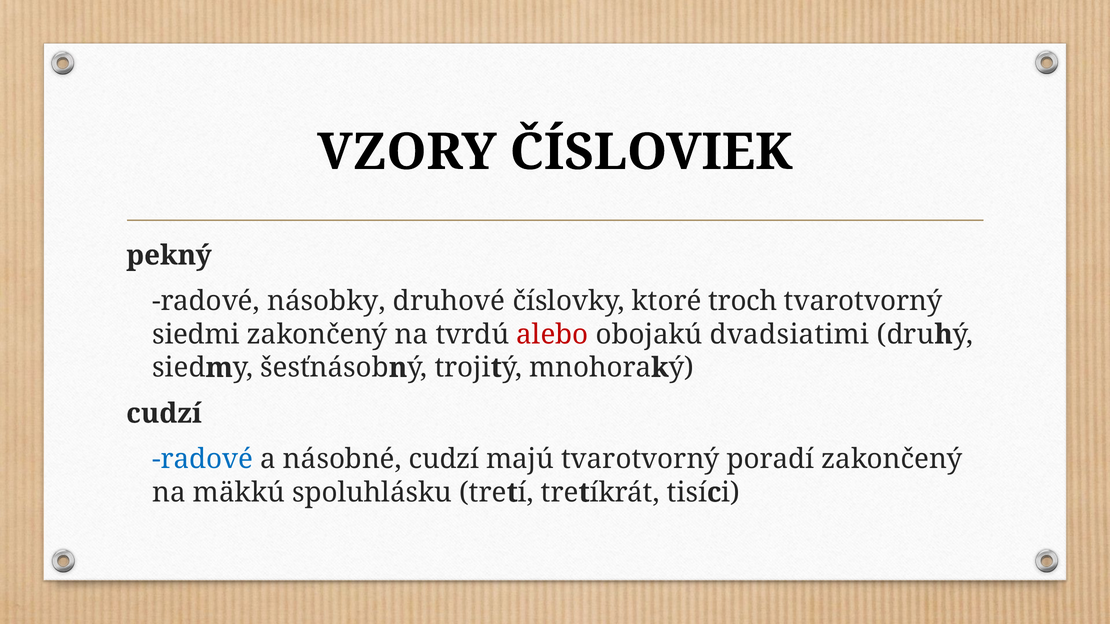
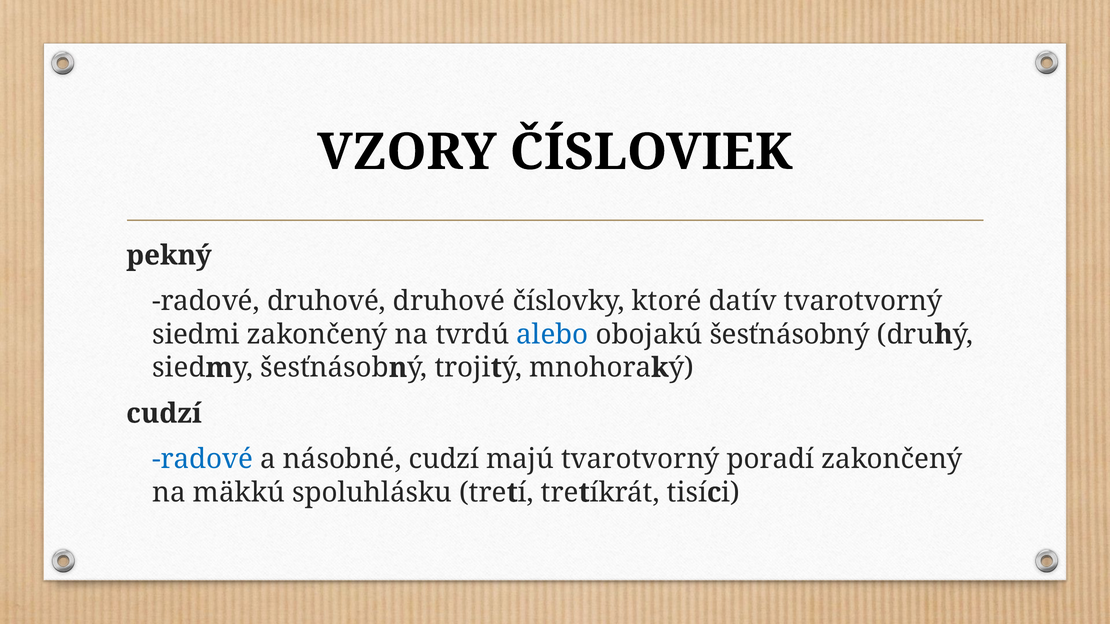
radové násobky: násobky -> druhové
troch: troch -> datív
alebo colour: red -> blue
obojakú dvadsiatimi: dvadsiatimi -> šesťnásobný
